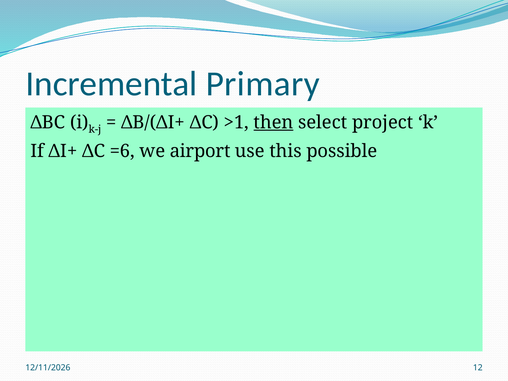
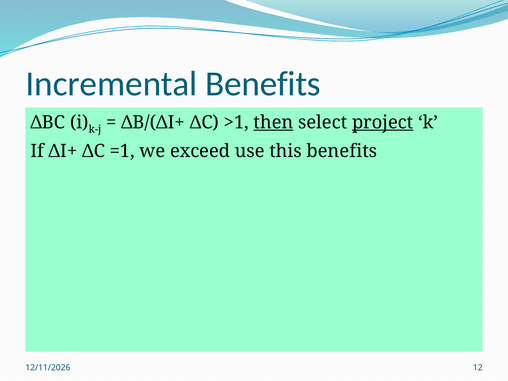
Incremental Primary: Primary -> Benefits
project underline: none -> present
=6: =6 -> =1
airport: airport -> exceed
this possible: possible -> benefits
